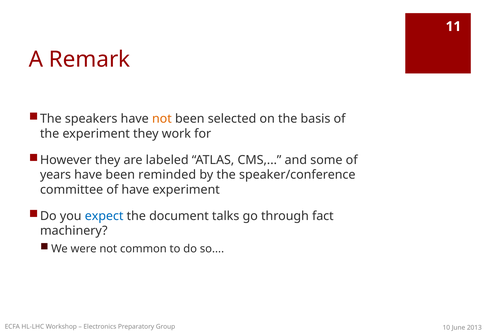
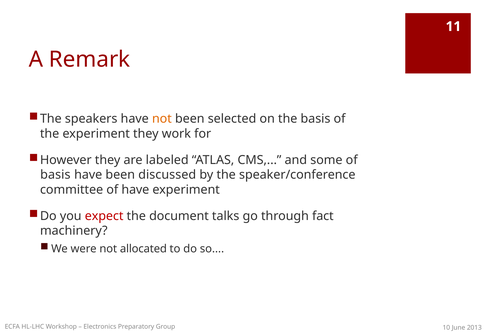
years at (56, 175): years -> basis
reminded: reminded -> discussed
expect colour: blue -> red
common: common -> allocated
